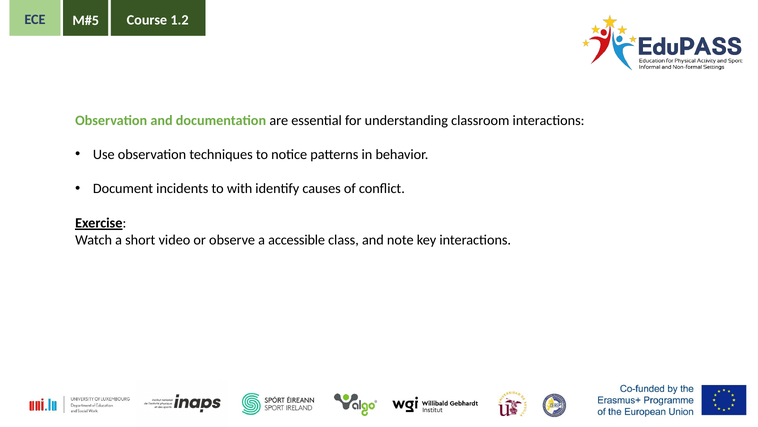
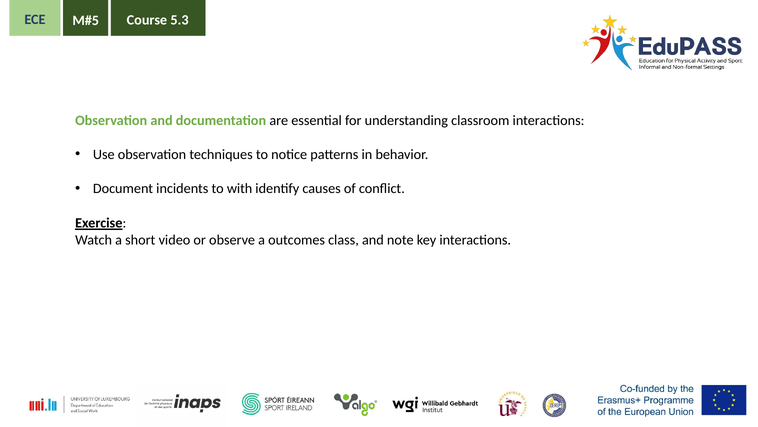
1.2: 1.2 -> 5.3
accessible: accessible -> outcomes
